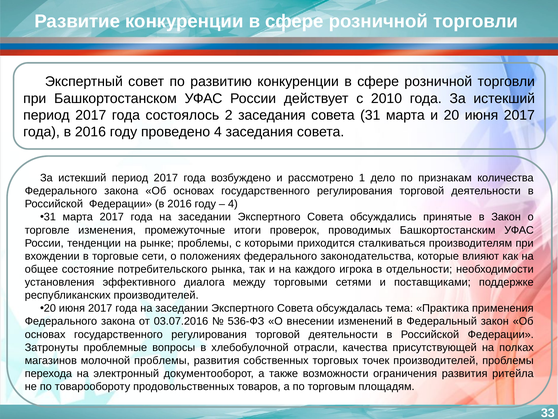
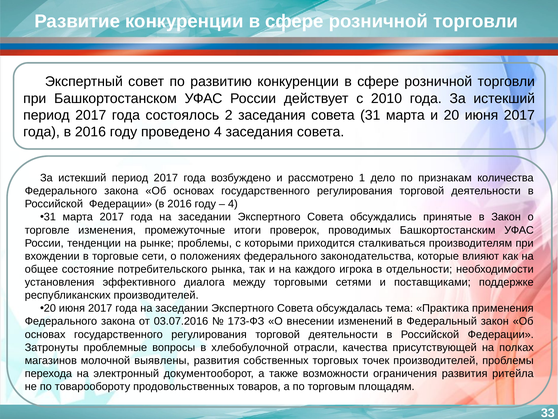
536-ФЗ: 536-ФЗ -> 173-ФЗ
молочной проблемы: проблемы -> выявлены
